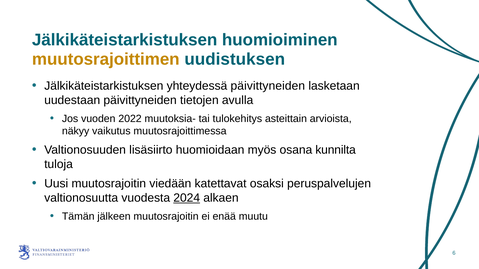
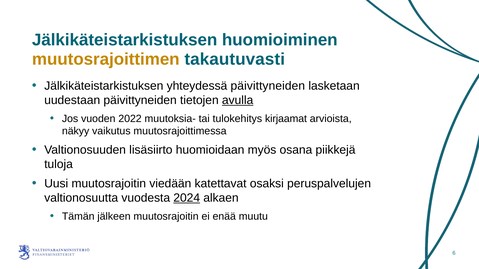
uudistuksen: uudistuksen -> takautuvasti
avulla underline: none -> present
asteittain: asteittain -> kirjaamat
kunnilta: kunnilta -> piikkejä
